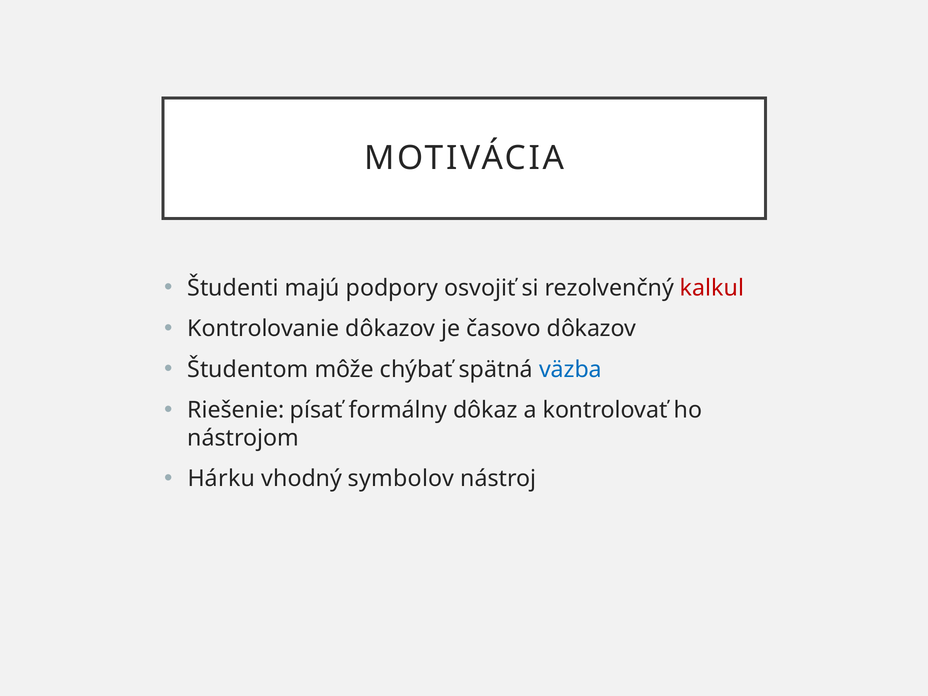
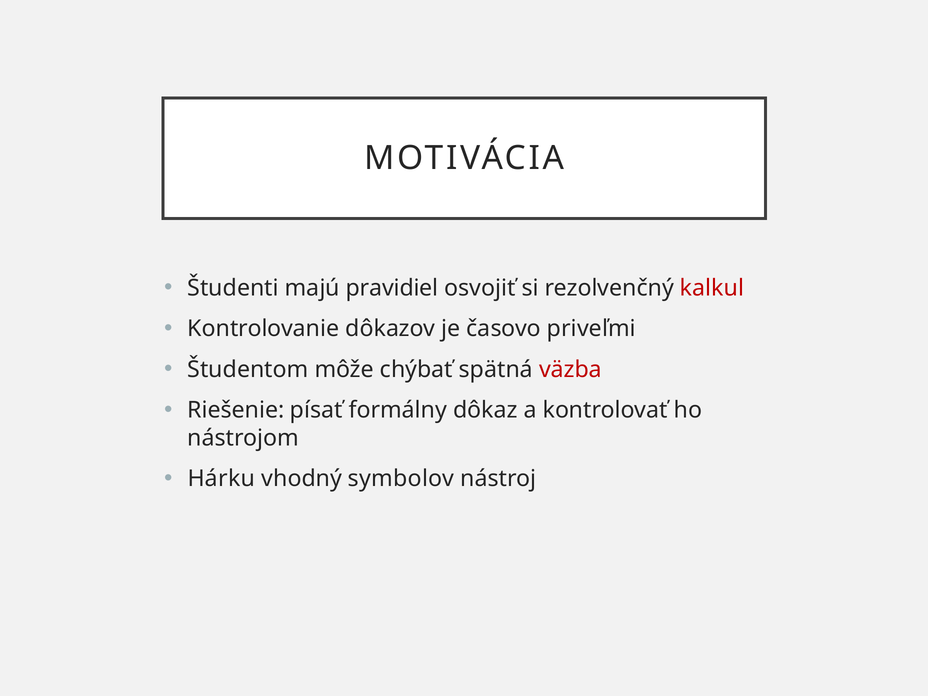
podpory: podpory -> pravidiel
časovo dôkazov: dôkazov -> priveľmi
väzba colour: blue -> red
